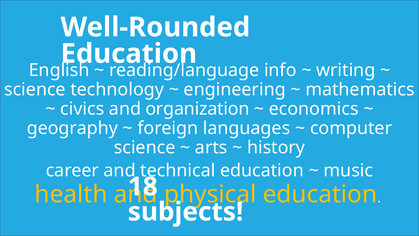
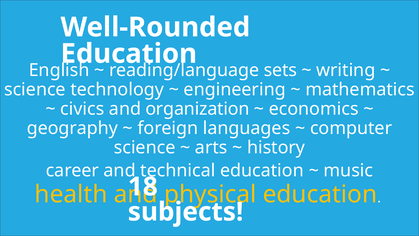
info: info -> sets
